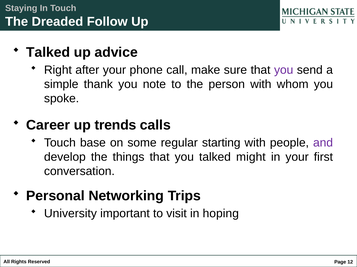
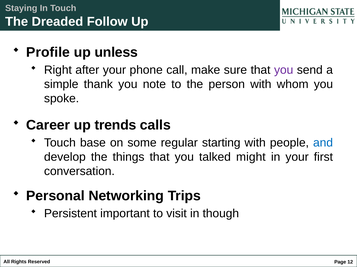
Talked at (48, 52): Talked -> Profile
advice: advice -> unless
and colour: purple -> blue
University: University -> Persistent
hoping: hoping -> though
